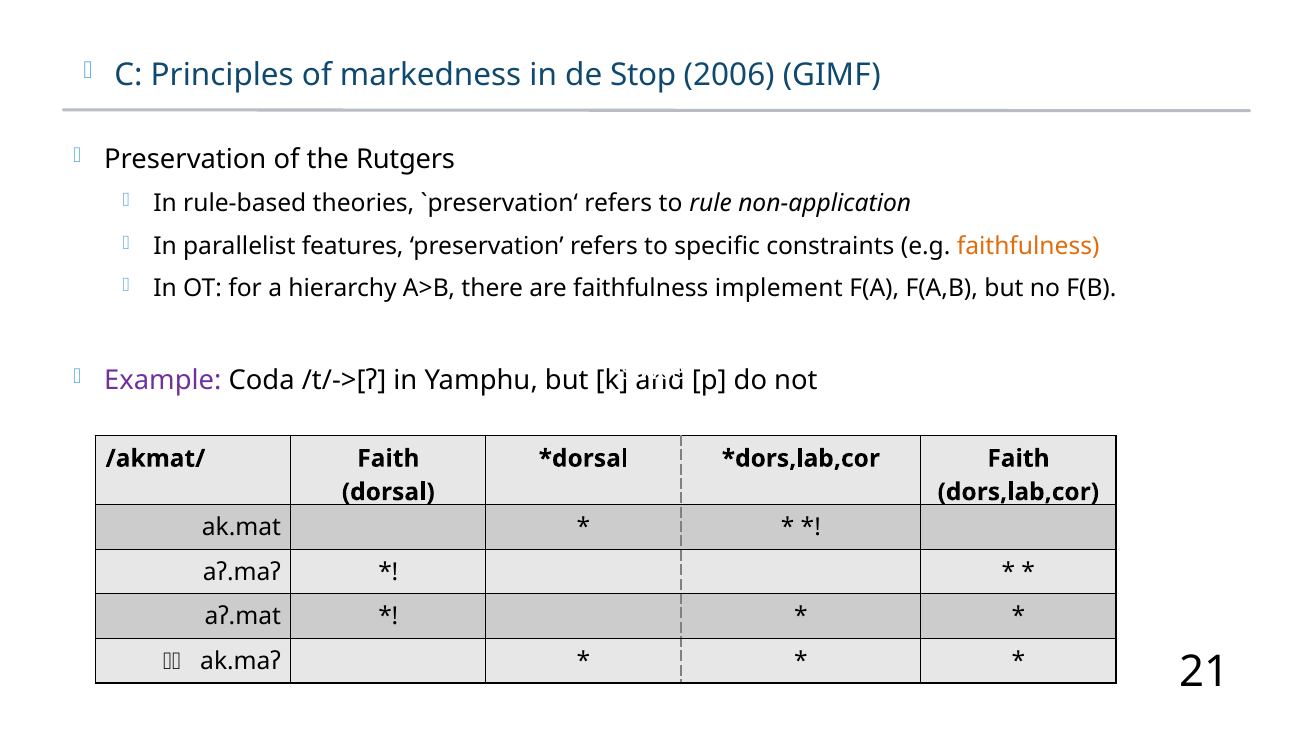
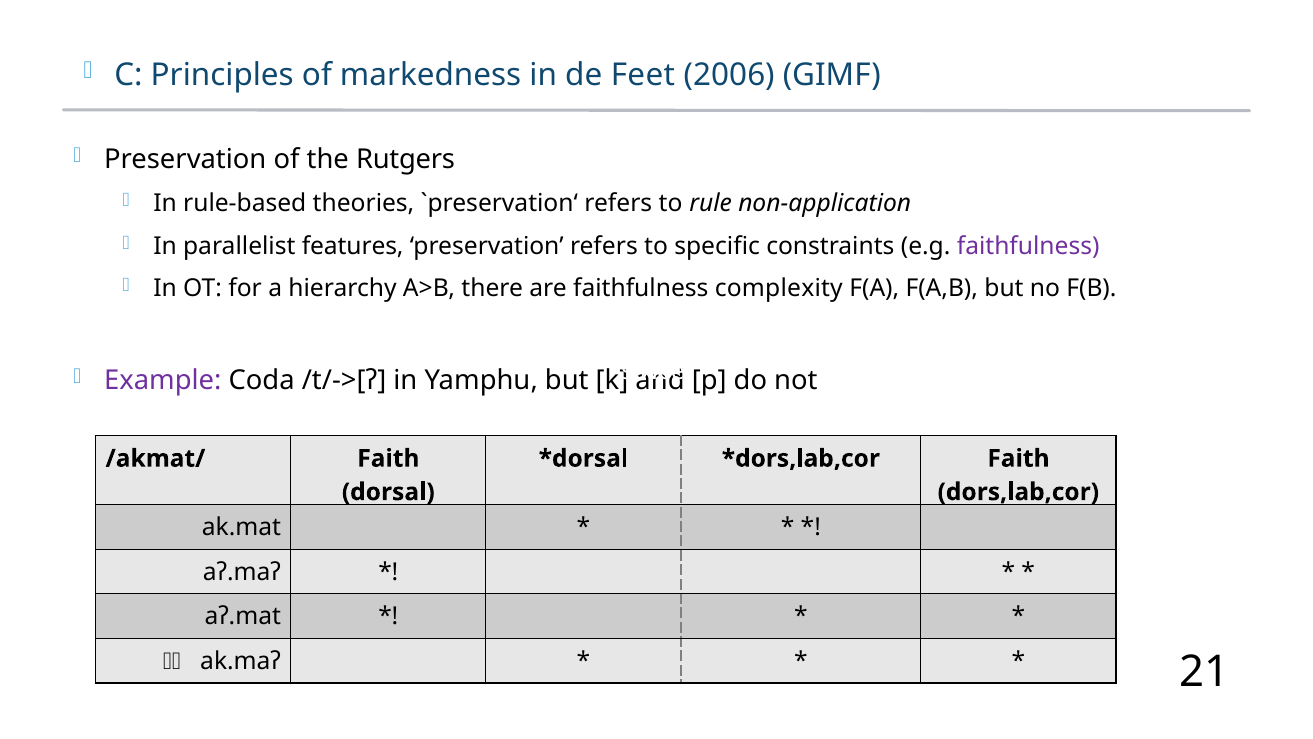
Stop: Stop -> Feet
faithfulness at (1028, 246) colour: orange -> purple
implement: implement -> complexity
